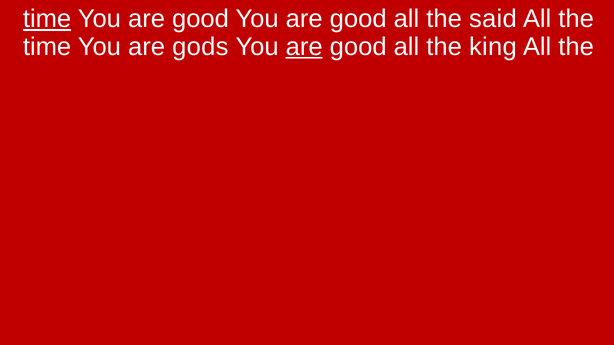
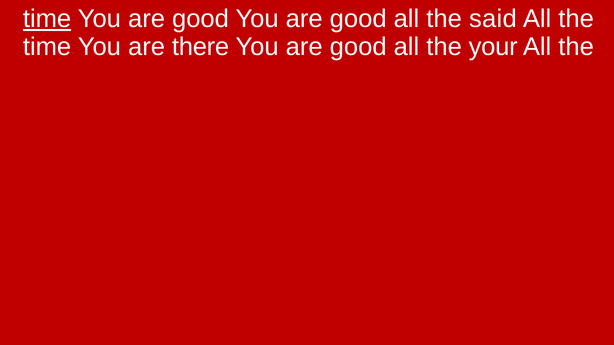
gods: gods -> there
are at (304, 47) underline: present -> none
king: king -> your
